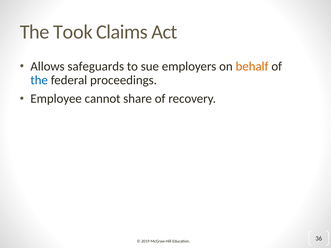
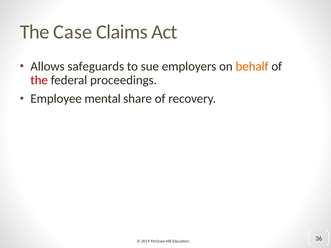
Took: Took -> Case
the at (39, 80) colour: blue -> red
cannot: cannot -> mental
